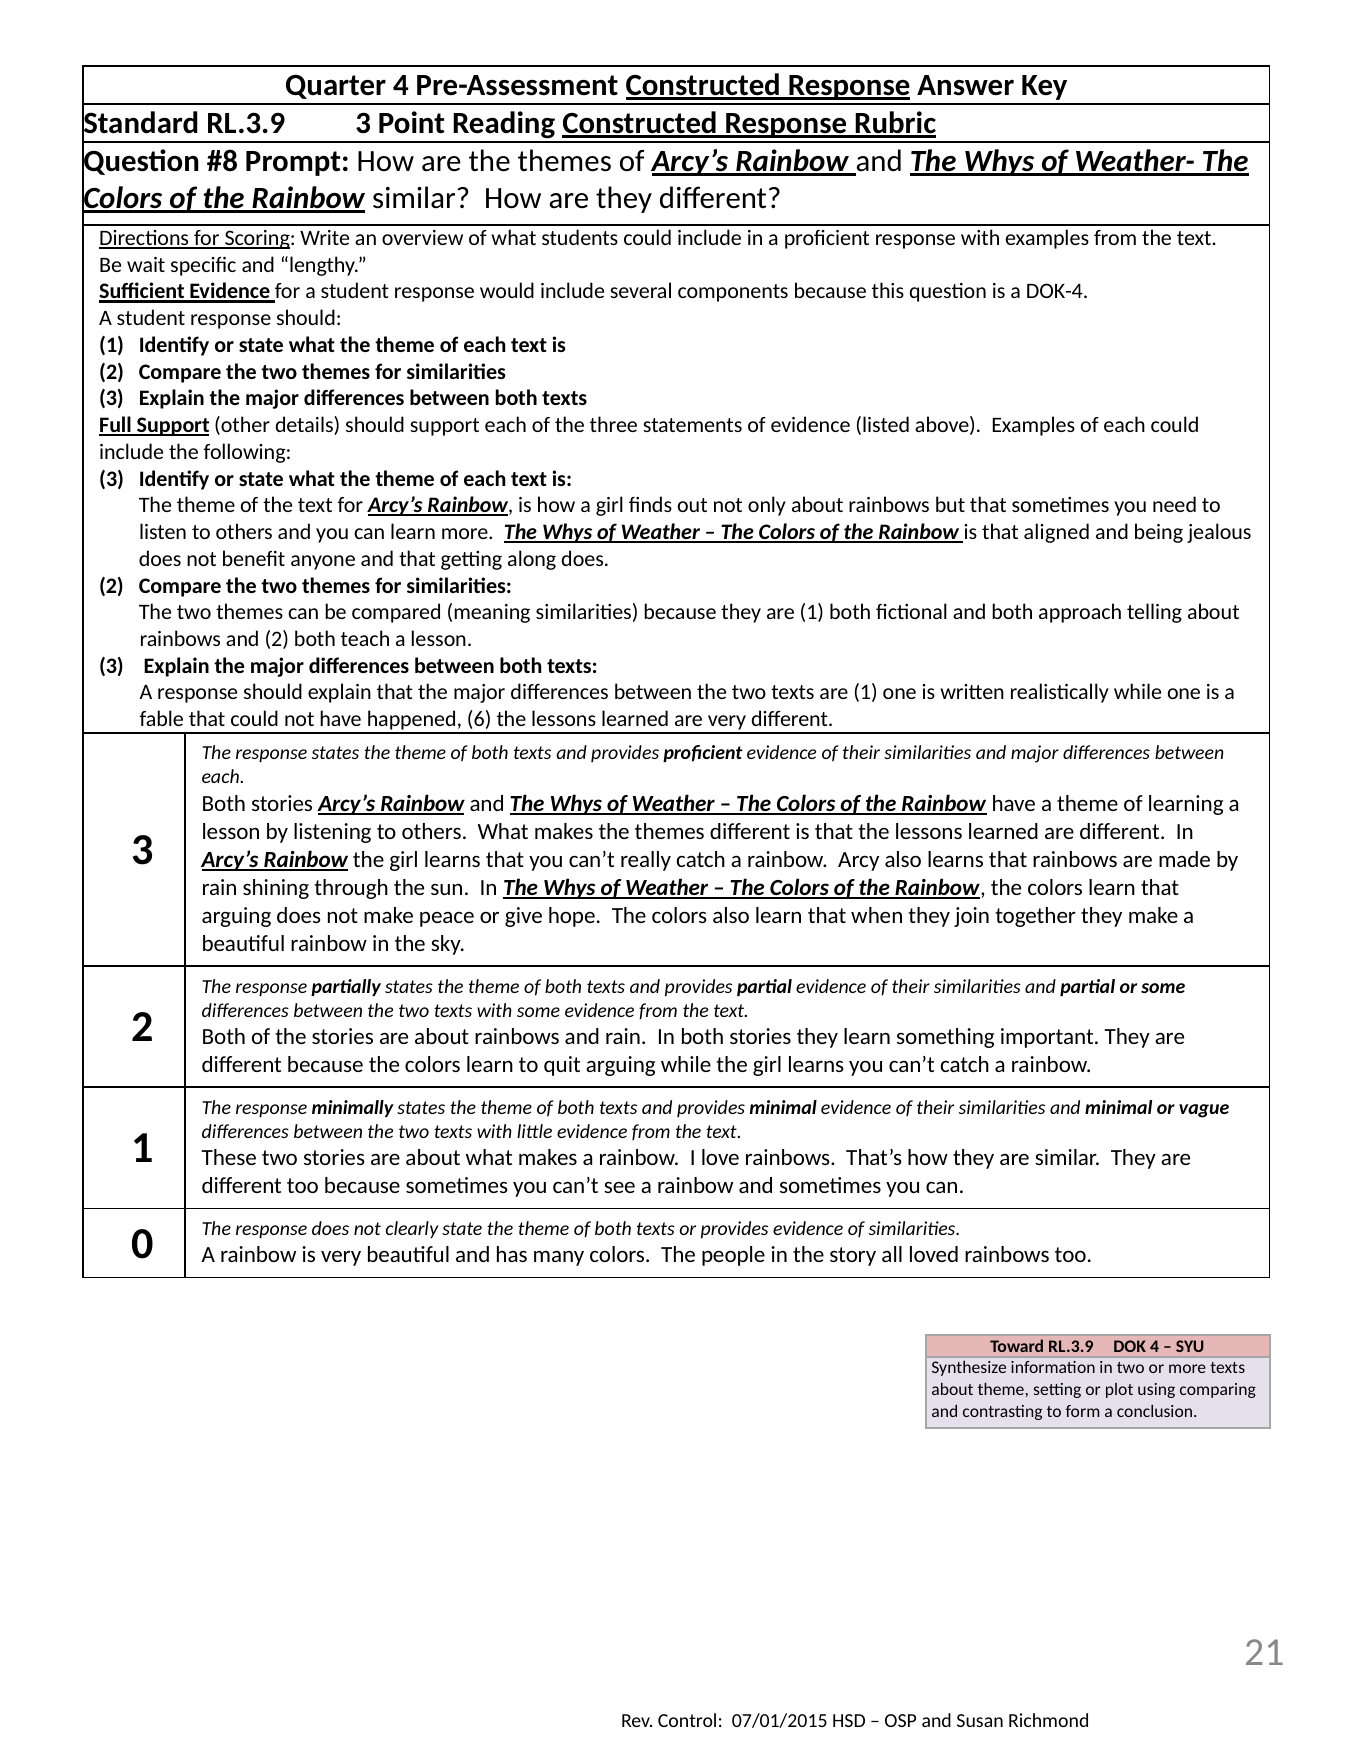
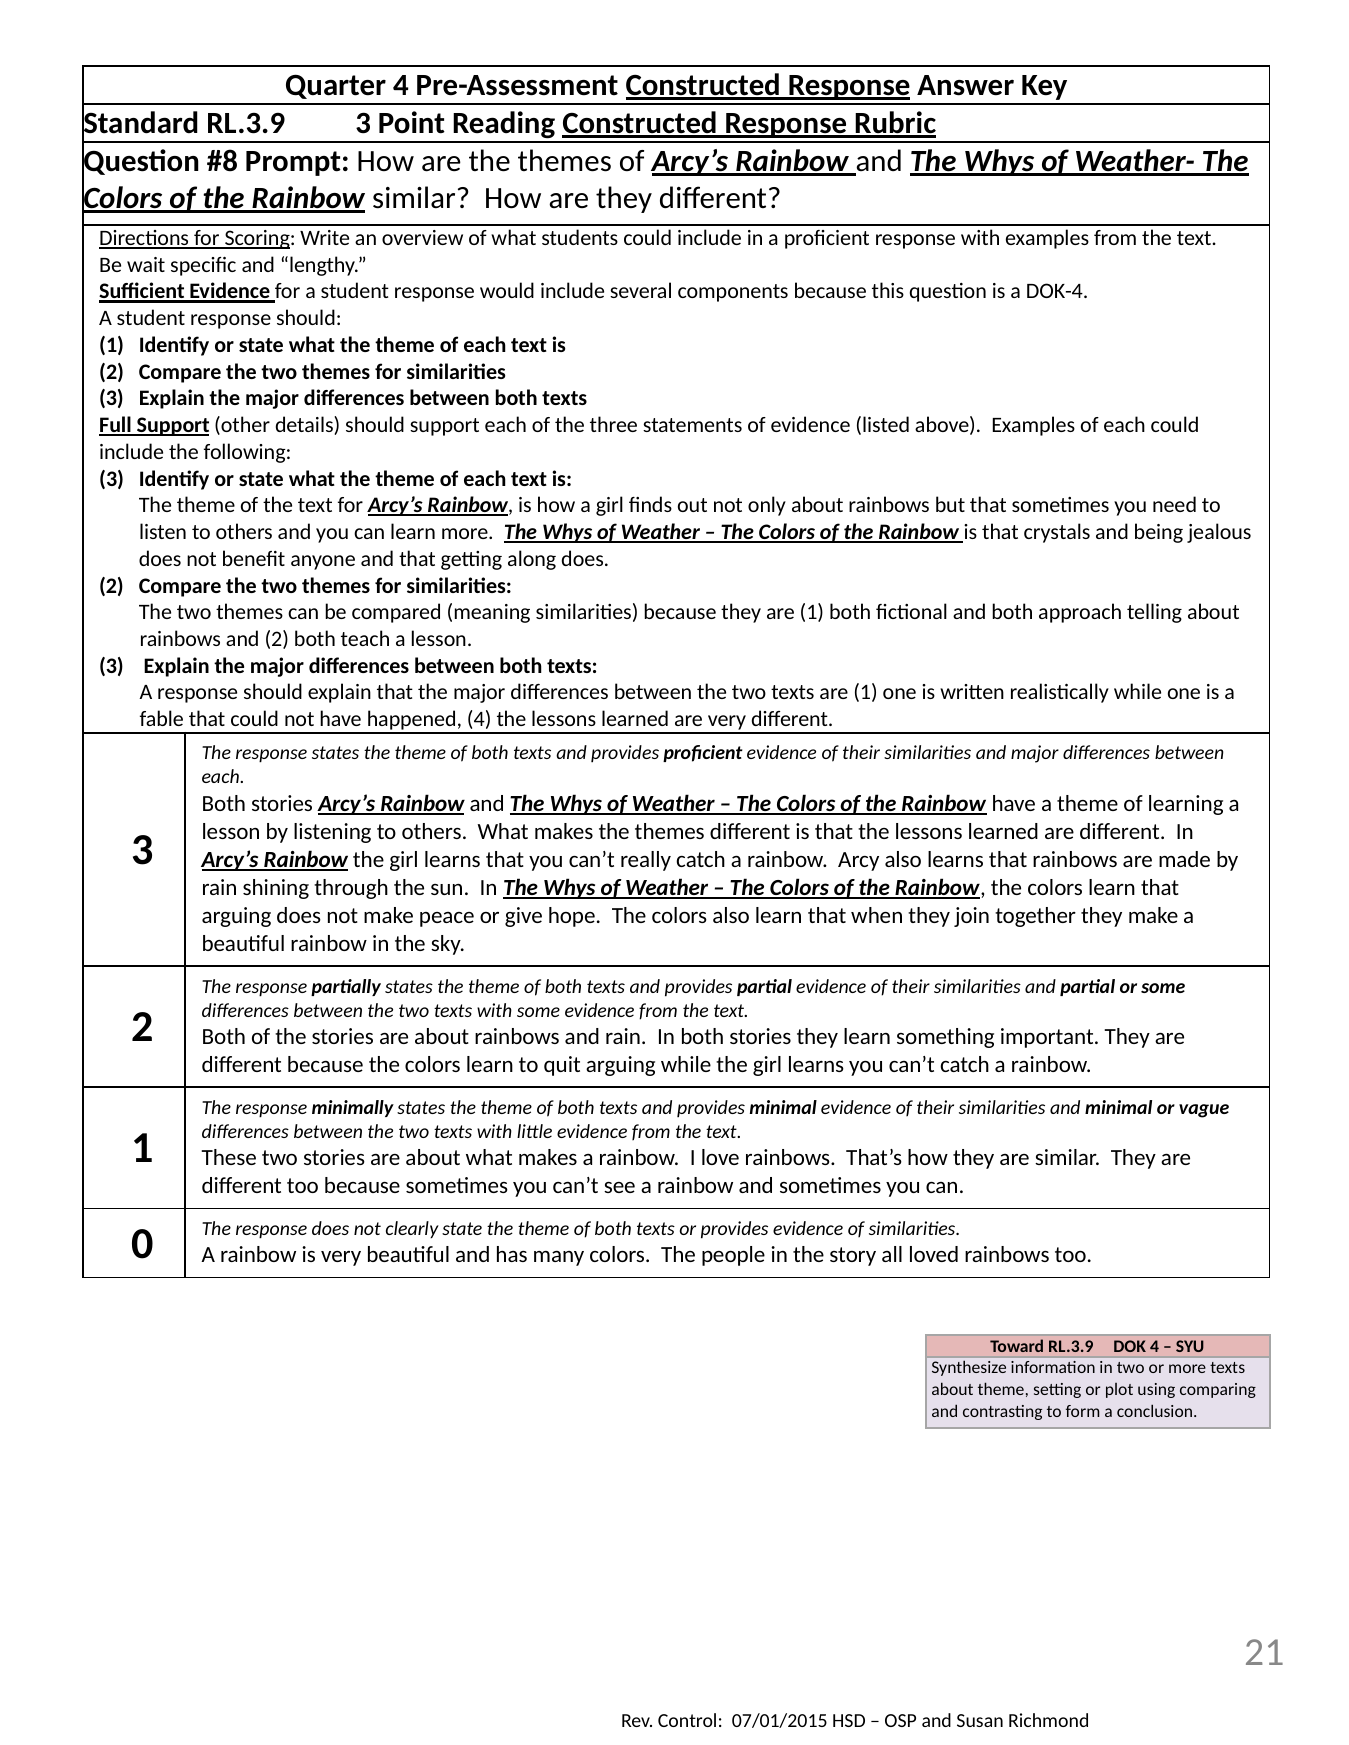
aligned: aligned -> crystals
happened 6: 6 -> 4
